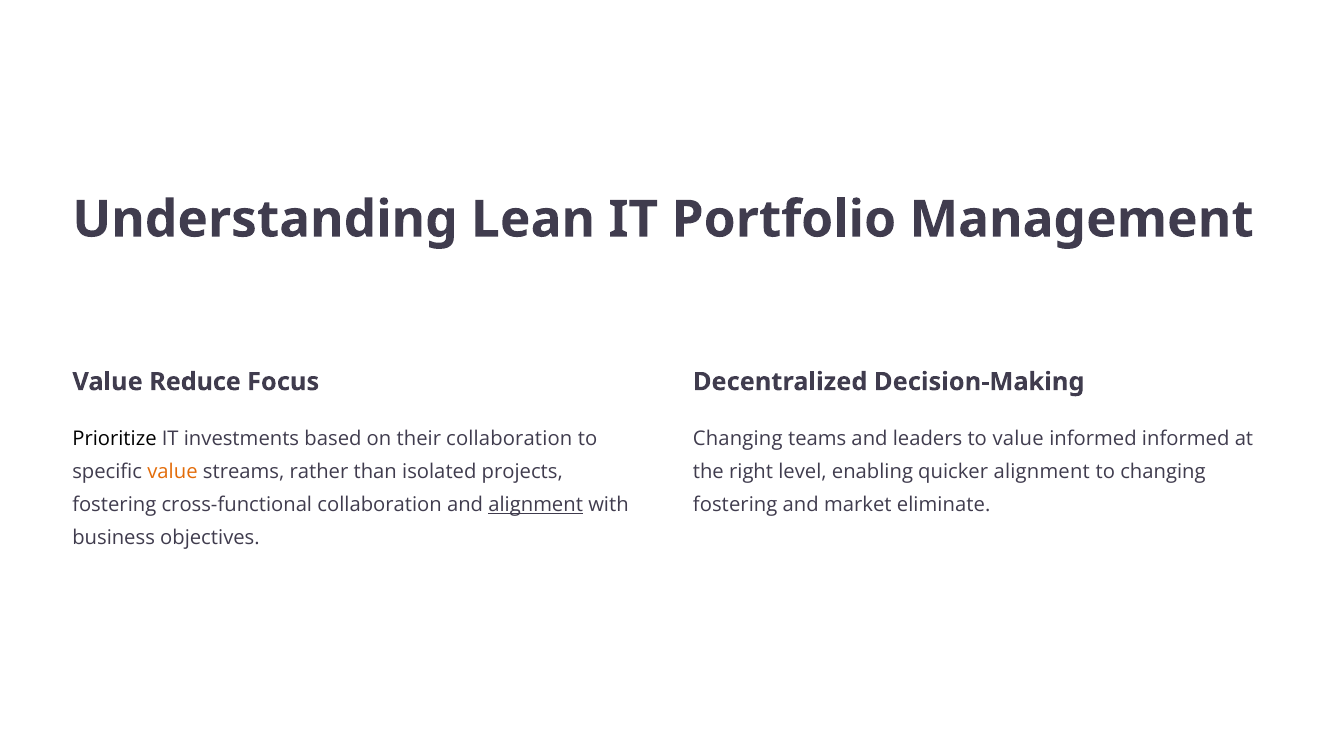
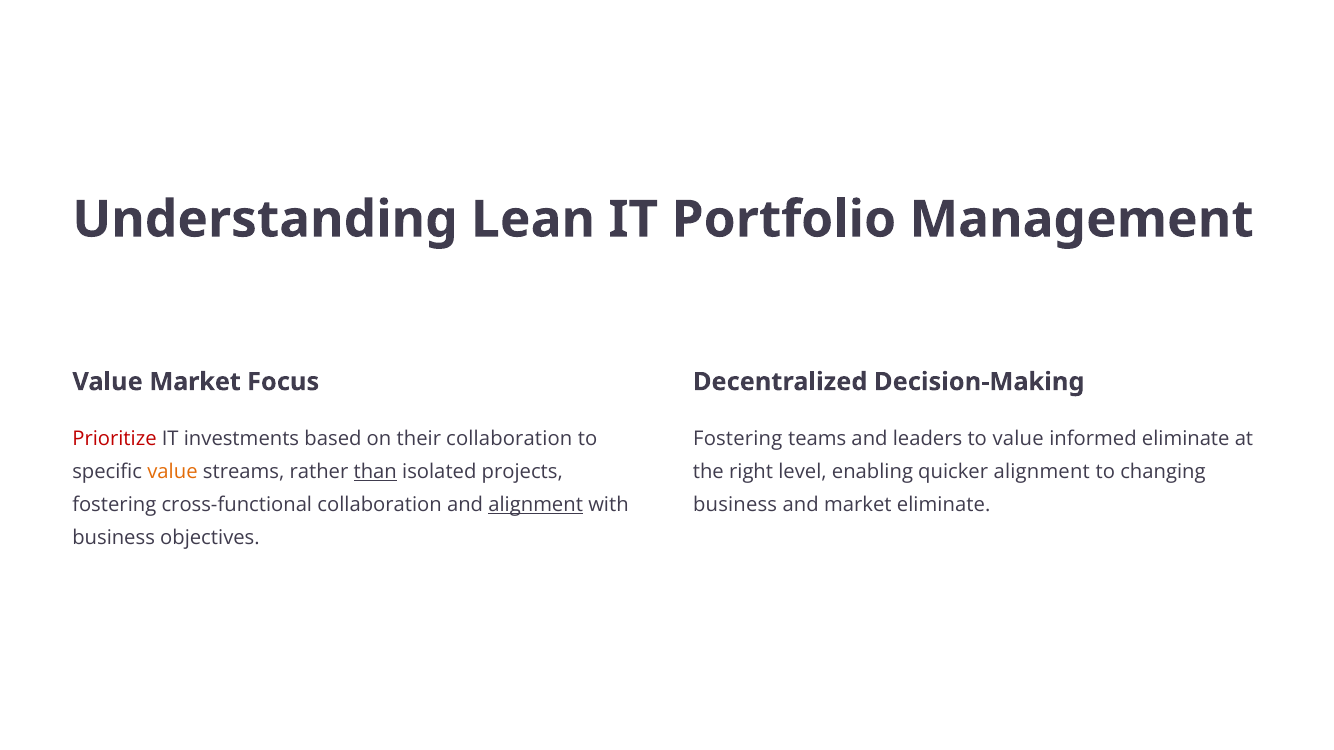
Value Reduce: Reduce -> Market
Prioritize colour: black -> red
Changing at (738, 439): Changing -> Fostering
informed informed: informed -> eliminate
than underline: none -> present
fostering at (735, 505): fostering -> business
